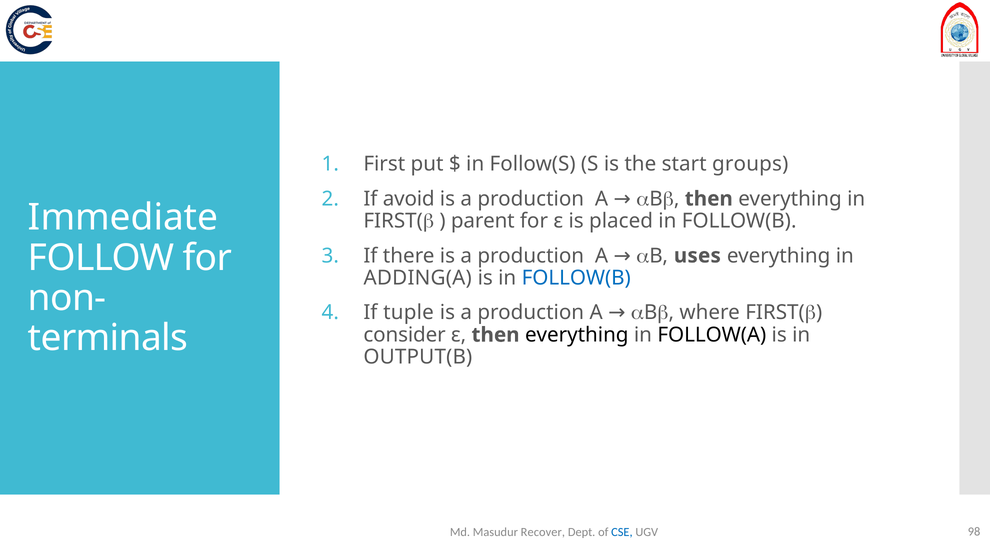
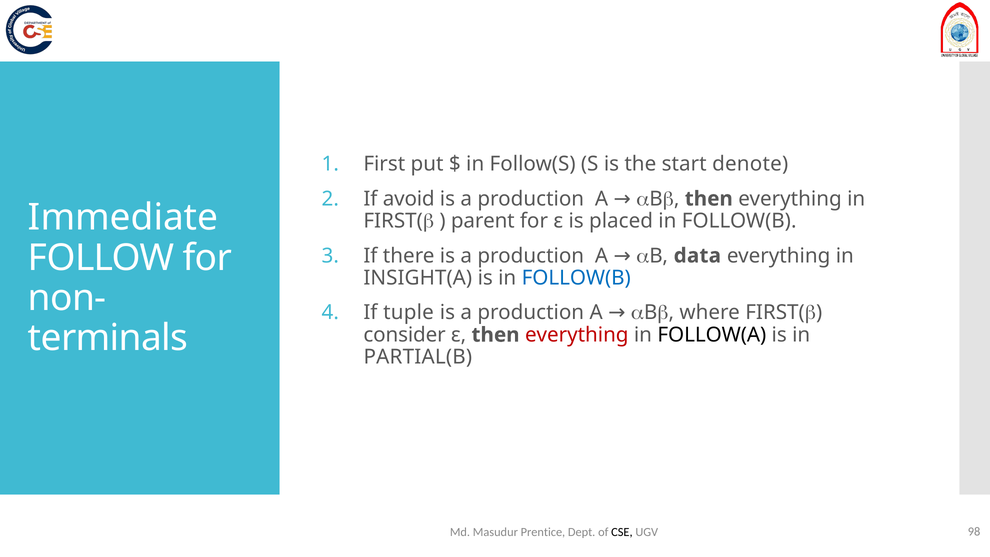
groups: groups -> denote
uses: uses -> data
ADDING(A: ADDING(A -> INSIGHT(A
everything at (577, 335) colour: black -> red
OUTPUT(B: OUTPUT(B -> PARTIAL(B
Recover: Recover -> Prentice
CSE colour: blue -> black
